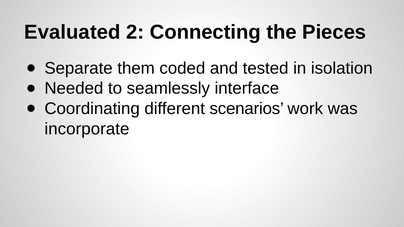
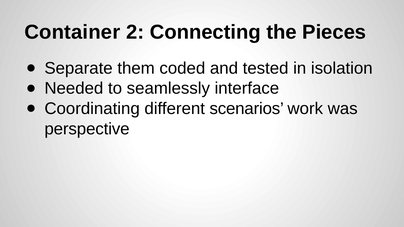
Evaluated: Evaluated -> Container
incorporate: incorporate -> perspective
